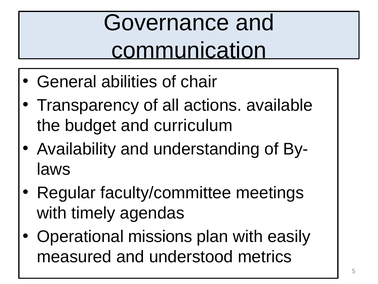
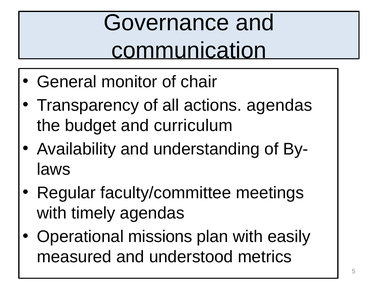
abilities: abilities -> monitor
actions available: available -> agendas
